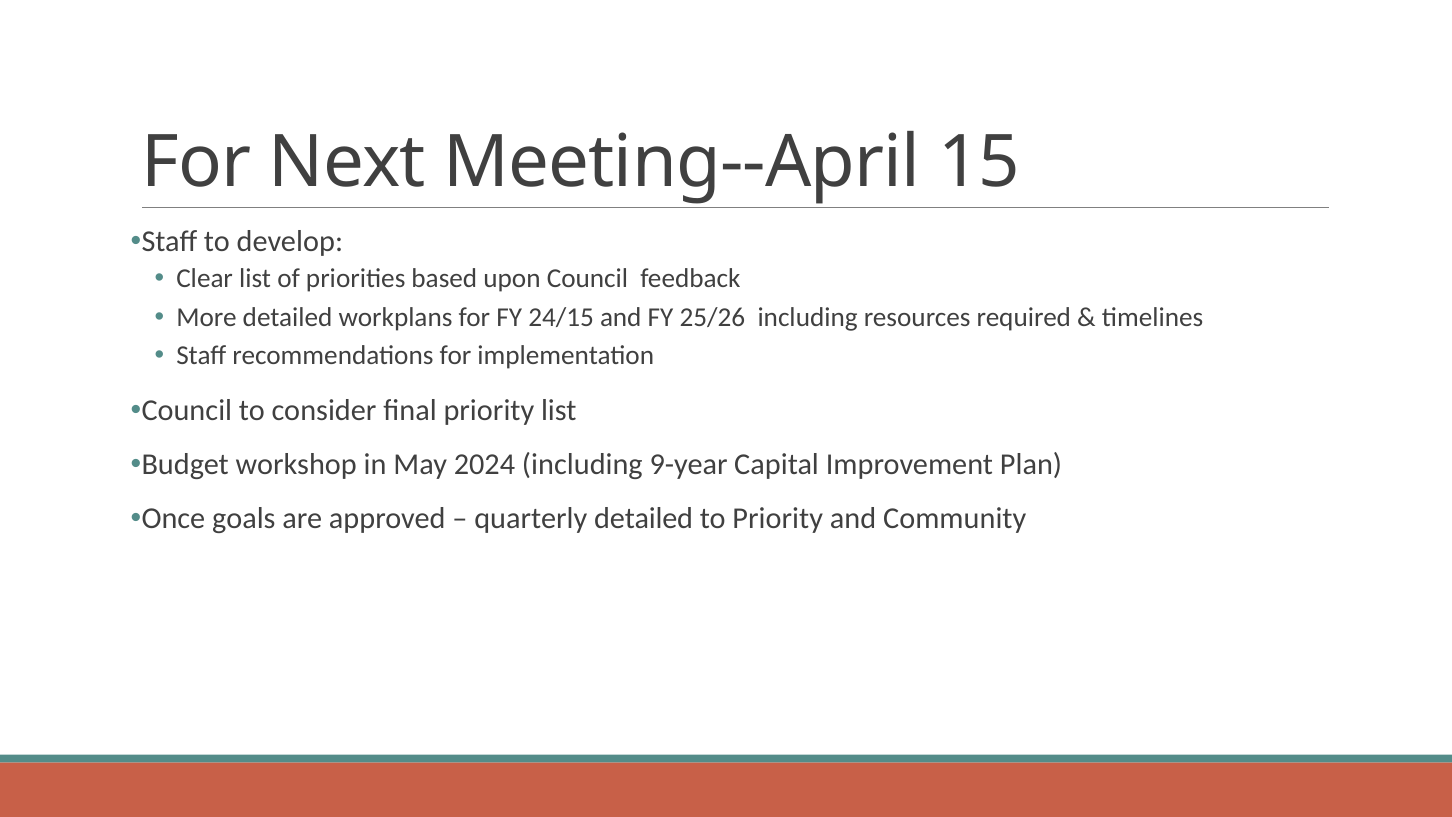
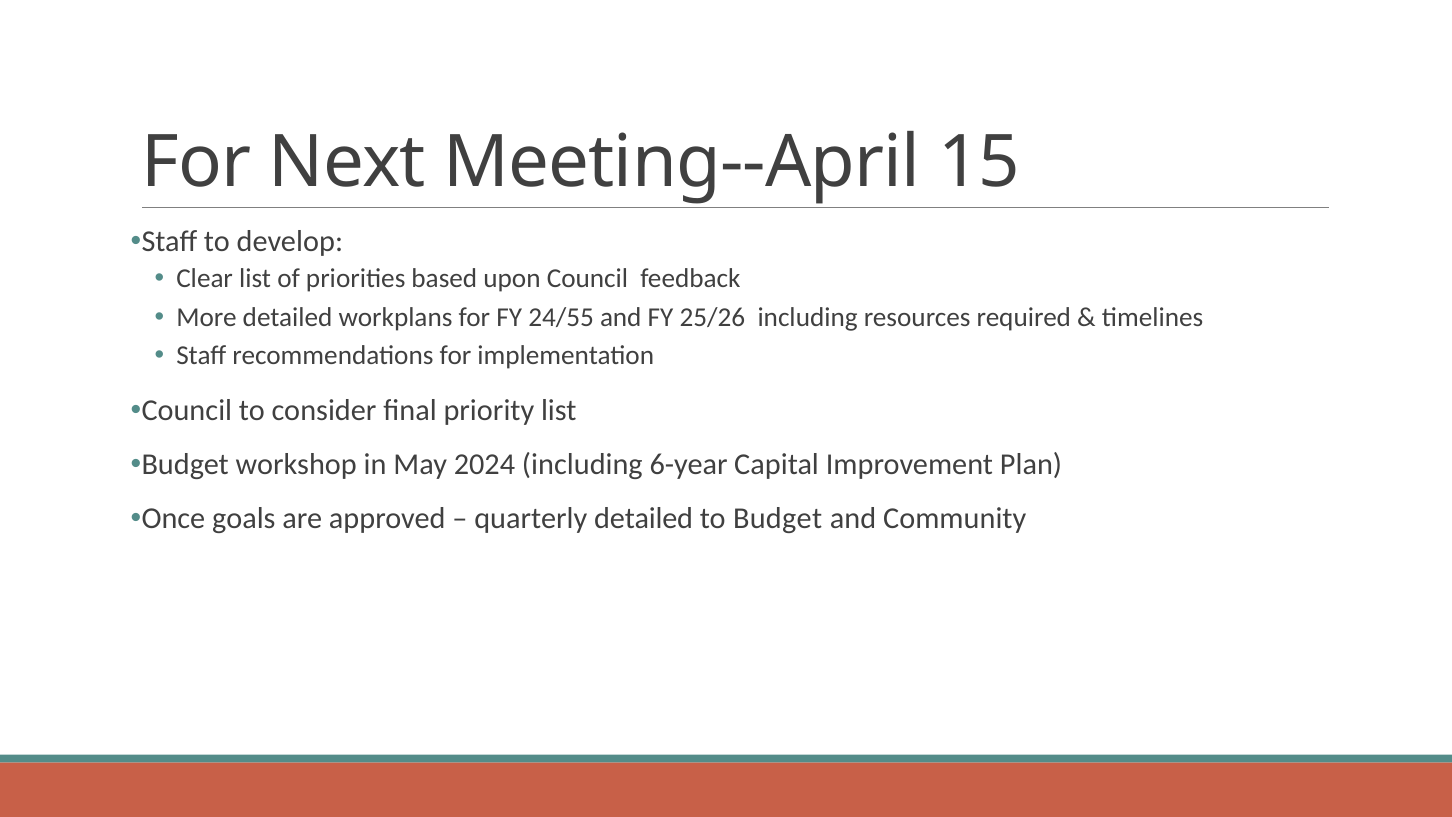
24/15: 24/15 -> 24/55
9-year: 9-year -> 6-year
to Priority: Priority -> Budget
